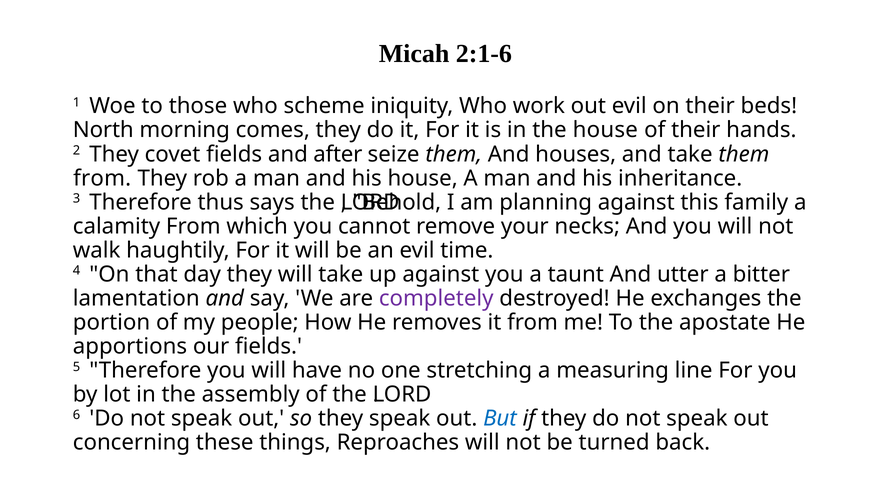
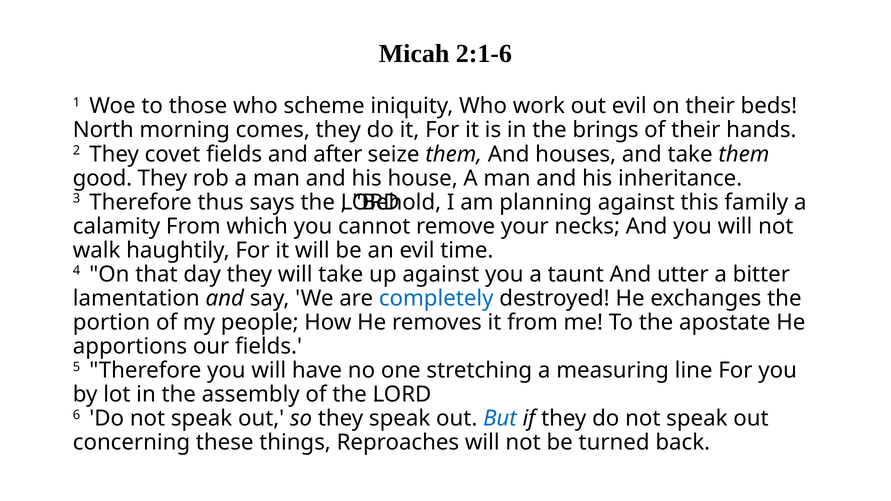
the house: house -> brings
from at (102, 178): from -> good
completely colour: purple -> blue
